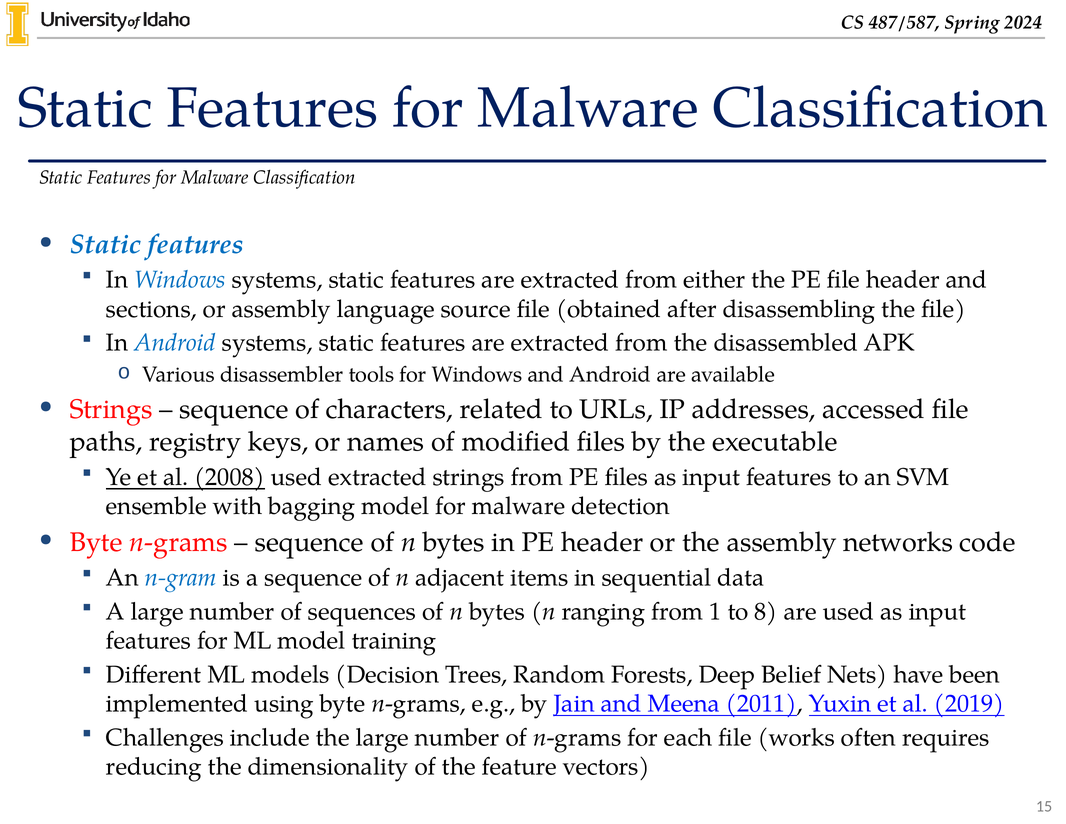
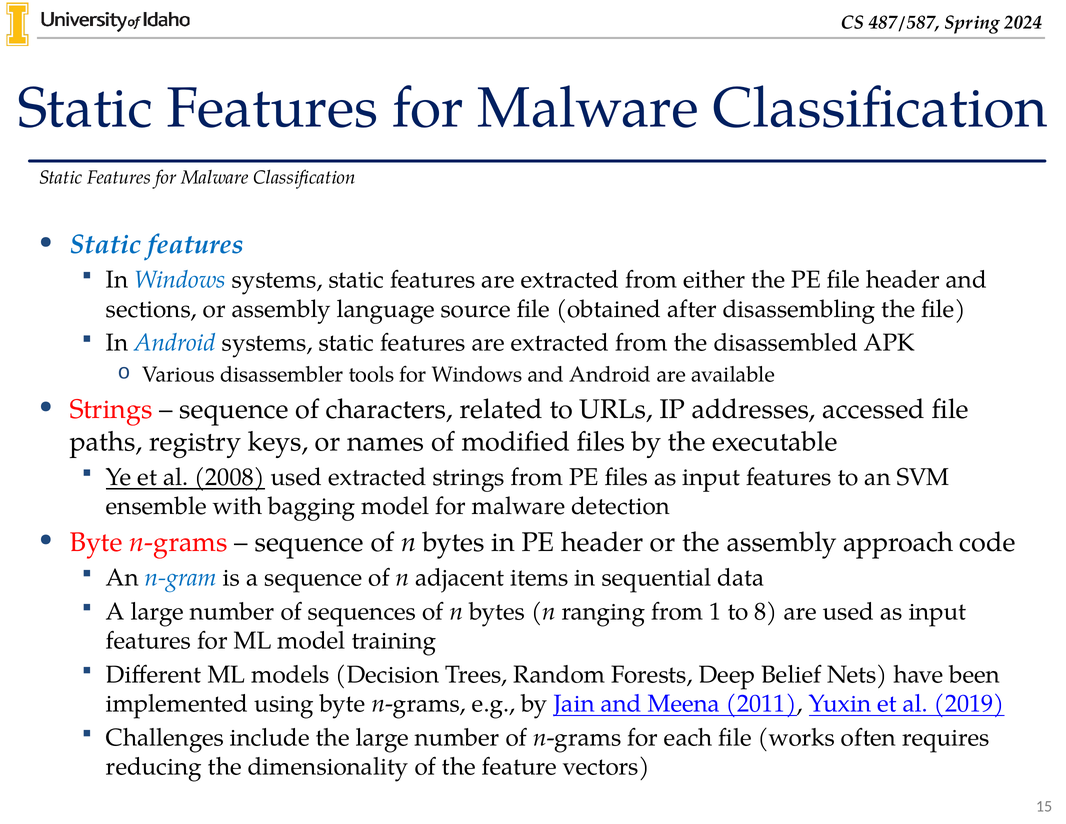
networks: networks -> approach
